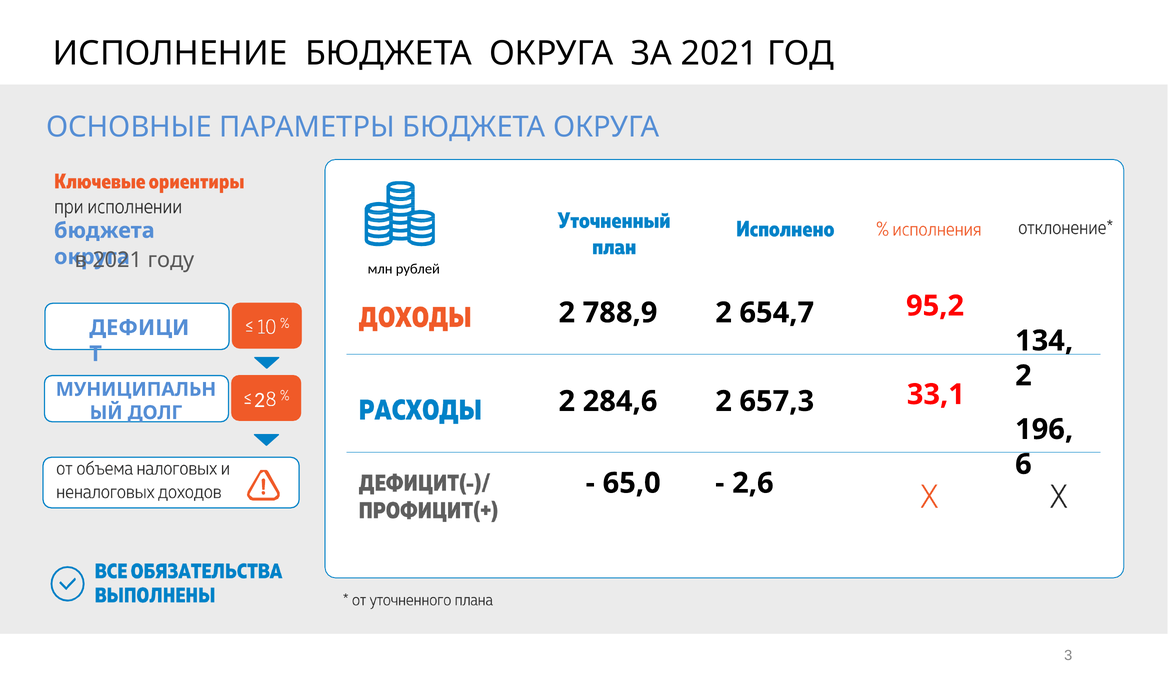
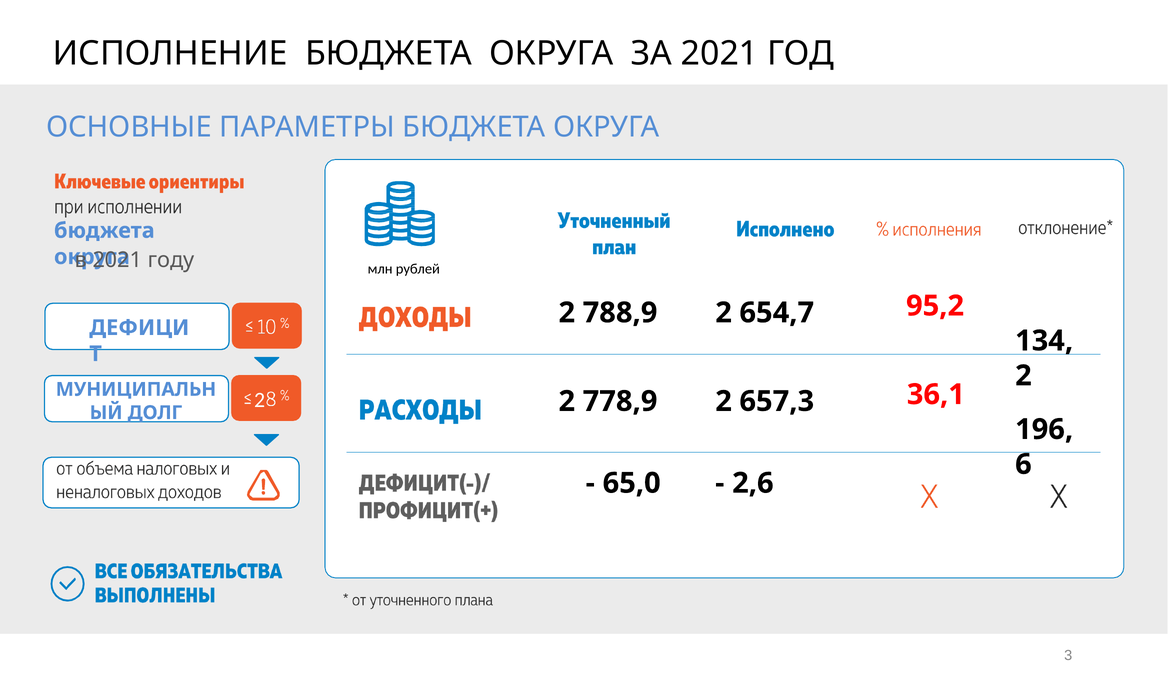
33,1: 33,1 -> 36,1
284,6: 284,6 -> 778,9
